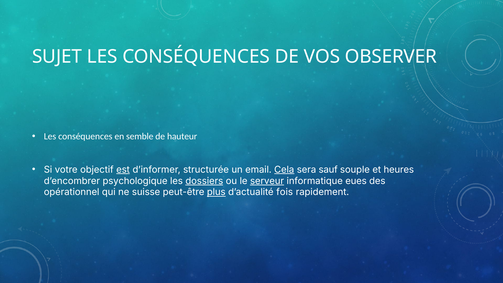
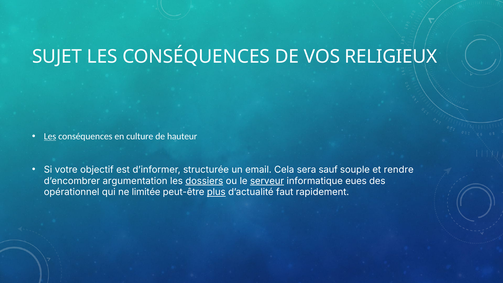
OBSERVER: OBSERVER -> RELIGIEUX
Les at (50, 136) underline: none -> present
semble: semble -> culture
est underline: present -> none
Cela underline: present -> none
heures: heures -> rendre
psychologique: psychologique -> argumentation
suisse: suisse -> limitée
fois: fois -> faut
